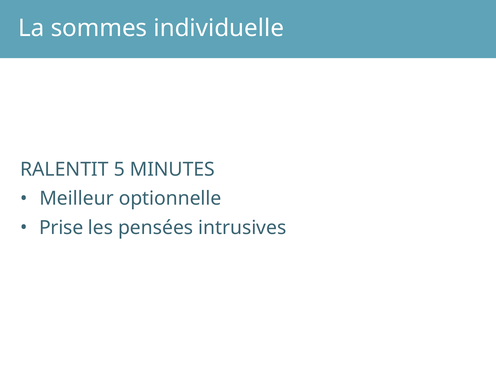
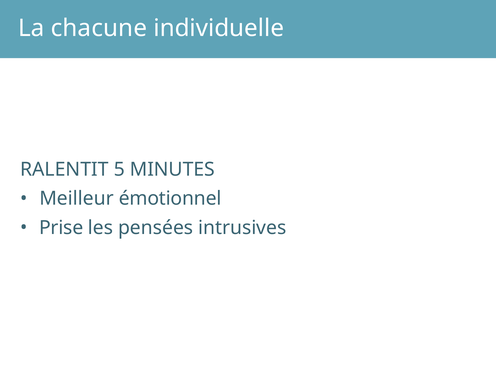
sommes: sommes -> chacune
optionnelle: optionnelle -> émotionnel
